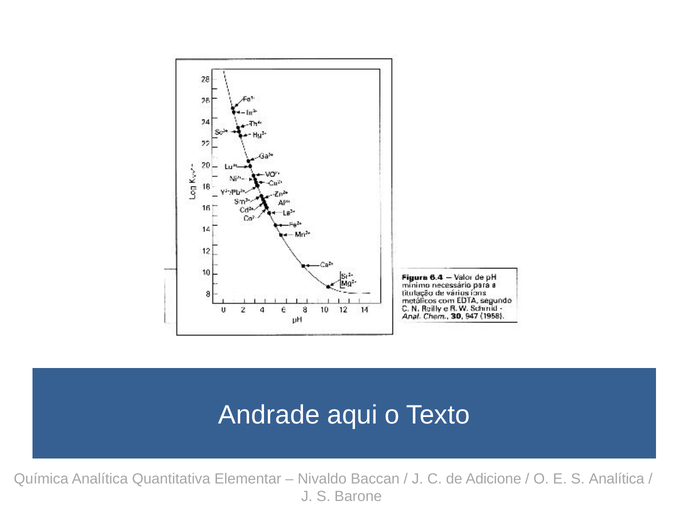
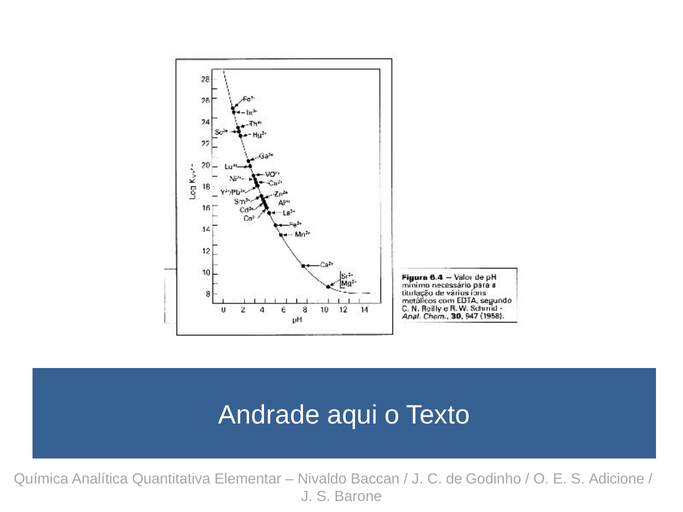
Adicione: Adicione -> Godinho
S Analítica: Analítica -> Adicione
